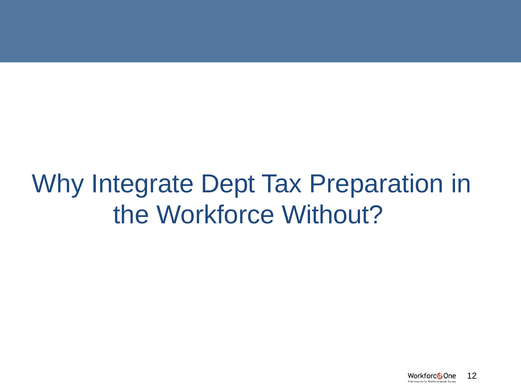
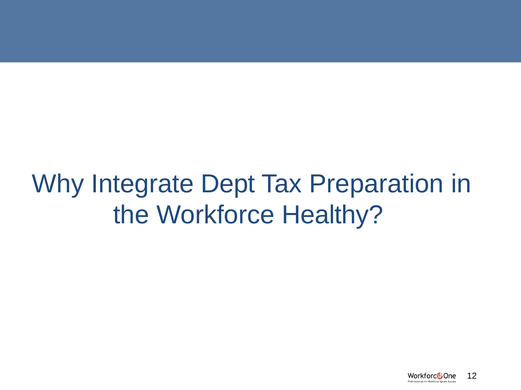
Without: Without -> Healthy
